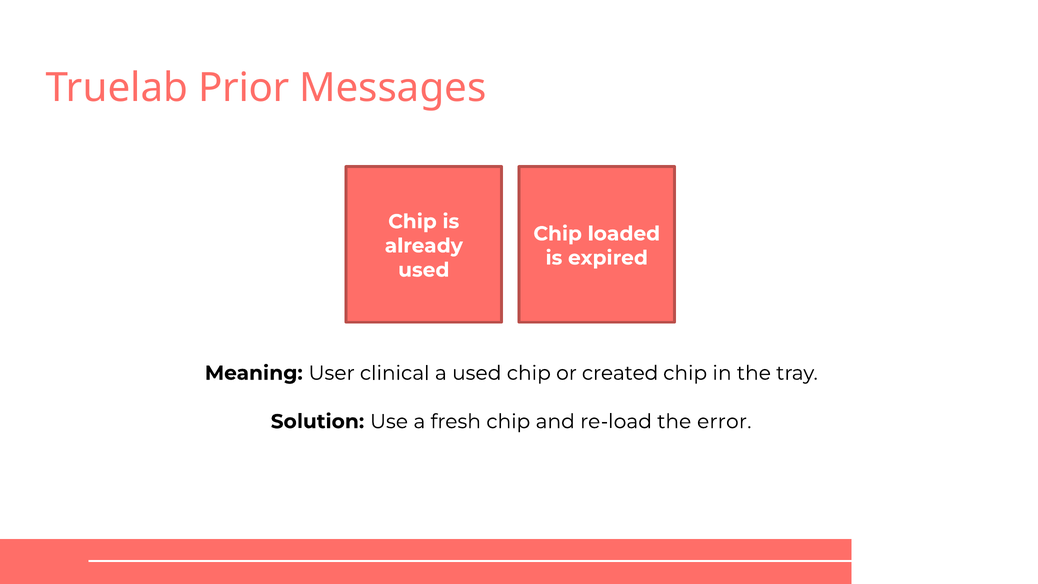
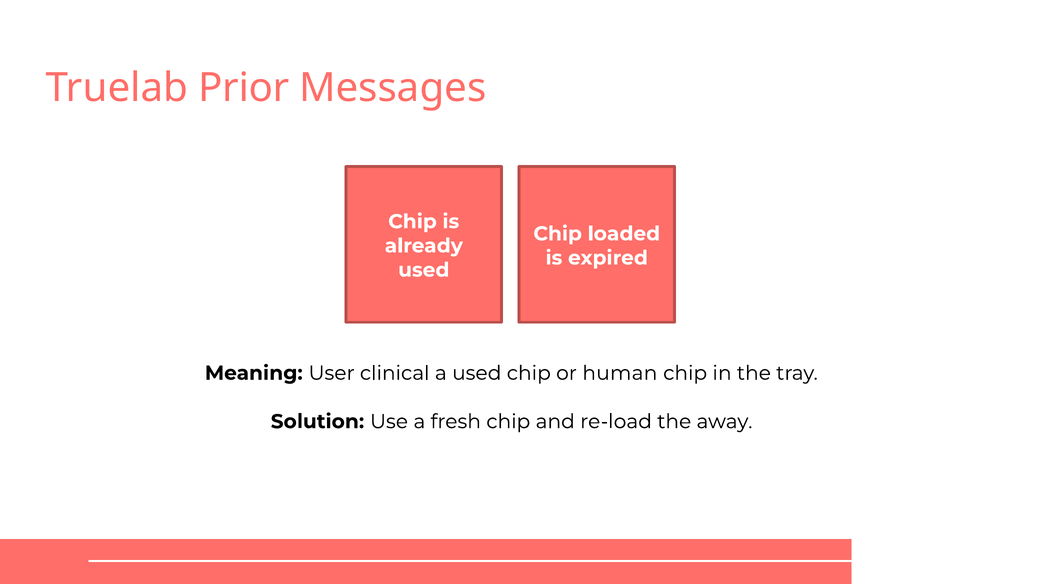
created: created -> human
error: error -> away
